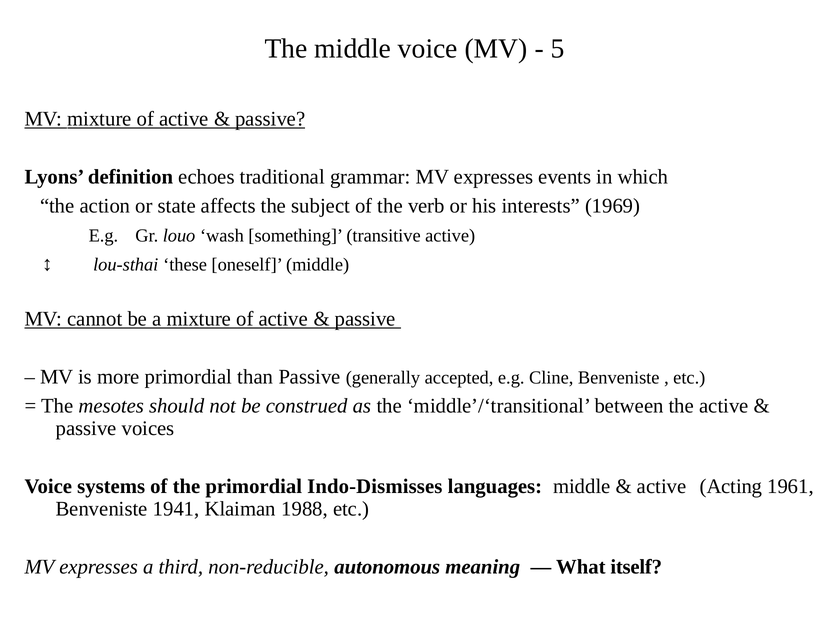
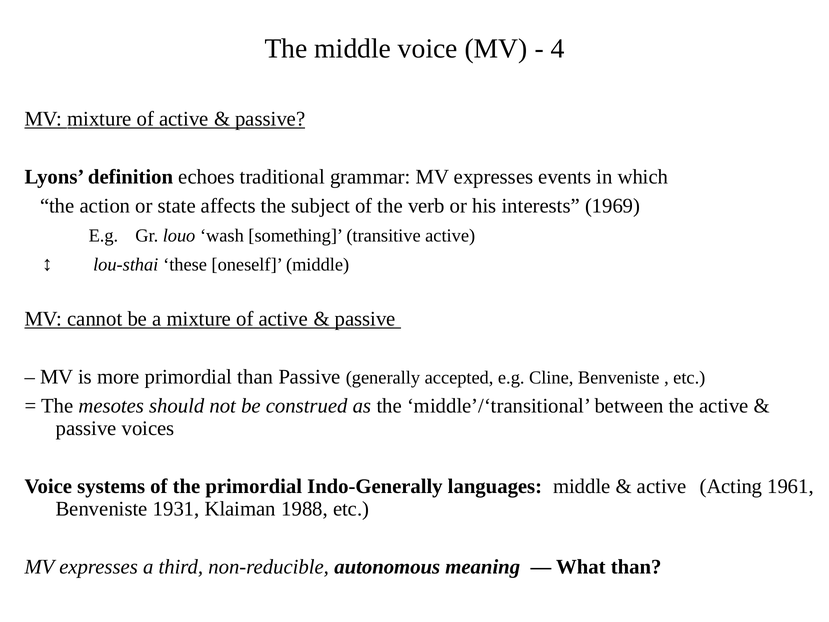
5: 5 -> 4
Indo-Dismisses: Indo-Dismisses -> Indo-Generally
1941: 1941 -> 1931
What itself: itself -> than
